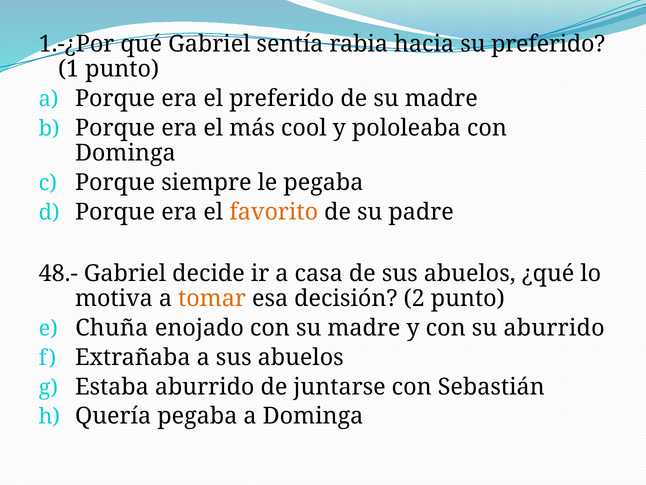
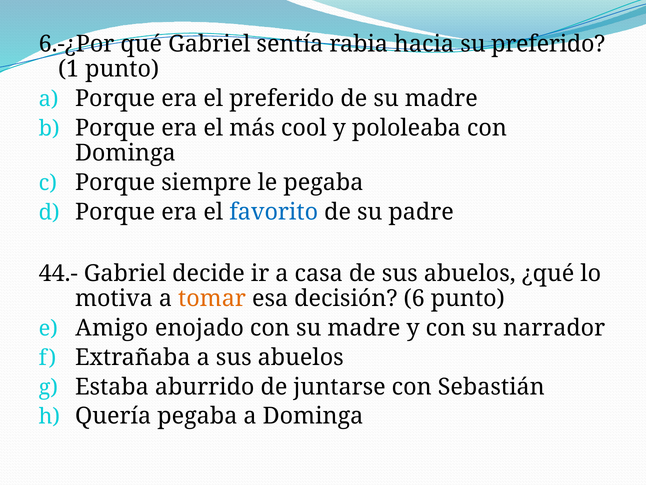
1.-¿Por: 1.-¿Por -> 6.-¿Por
favorito colour: orange -> blue
48.-: 48.- -> 44.-
2: 2 -> 6
Chuña: Chuña -> Amigo
su aburrido: aburrido -> narrador
